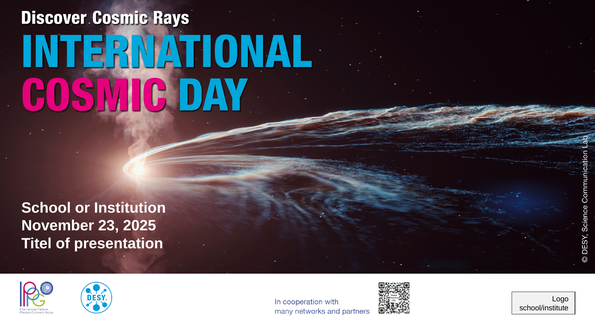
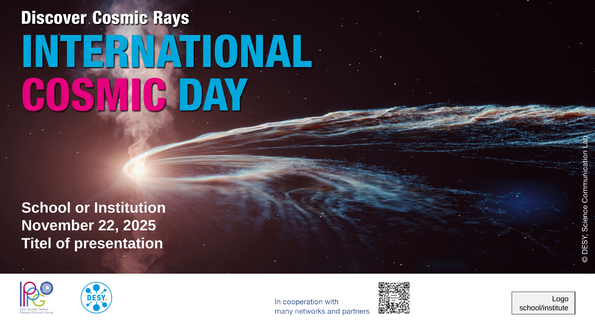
23: 23 -> 22
